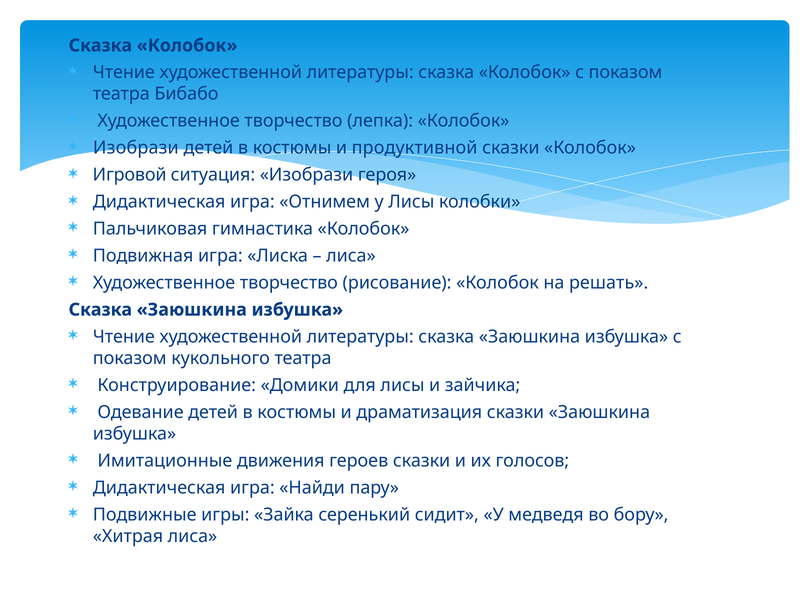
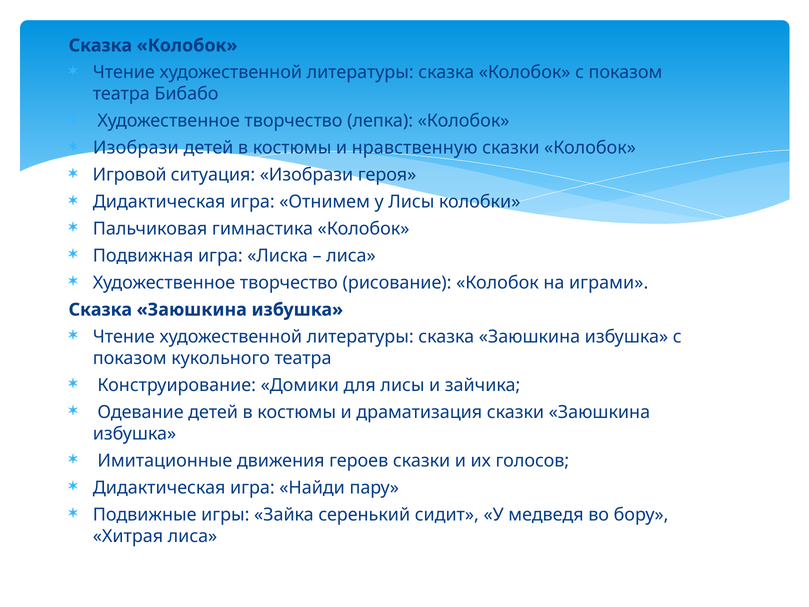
продуктивной: продуктивной -> нравственную
решать: решать -> играми
